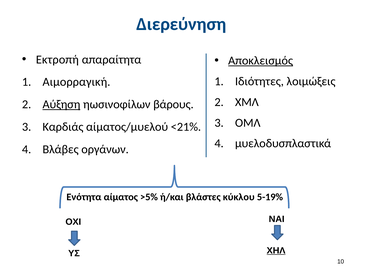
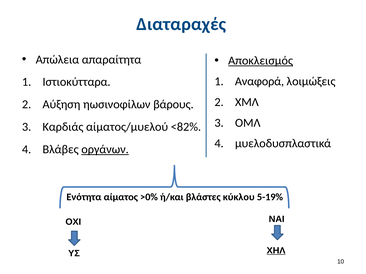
Διερεύνηση: Διερεύνηση -> Διαταραχές
Εκτροπή: Εκτροπή -> Απώλεια
Ιδιότητες: Ιδιότητες -> Αναφορά
Αιμορραγική: Αιμορραγική -> Ιστιοκύτταρα
Αύξηση underline: present -> none
<21%: <21% -> <82%
οργάνων underline: none -> present
>5%: >5% -> >0%
